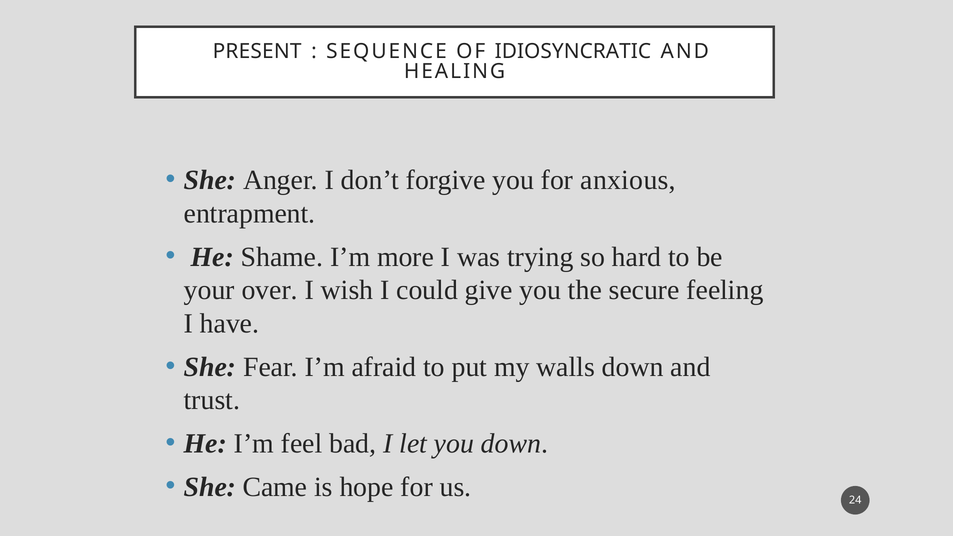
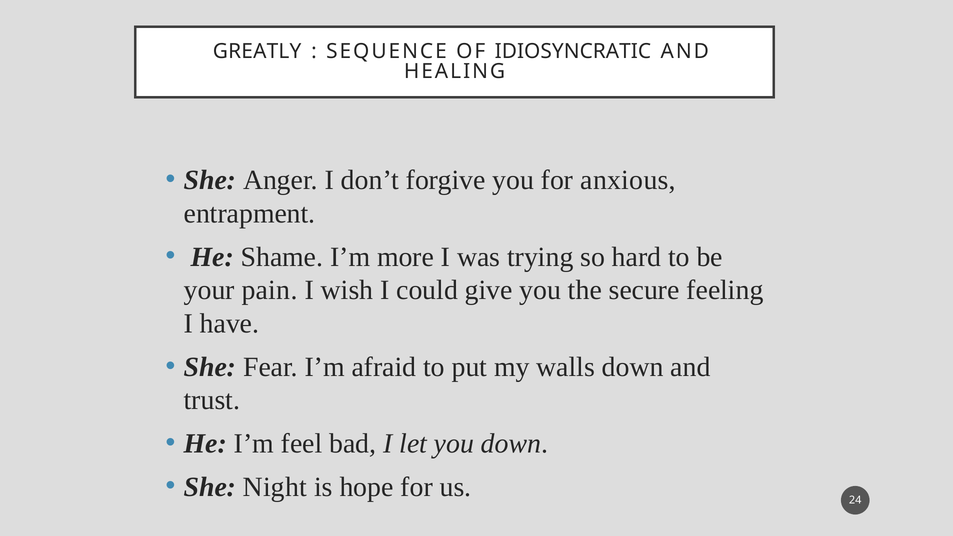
PRESENT: PRESENT -> GREATLY
over: over -> pain
Came: Came -> Night
